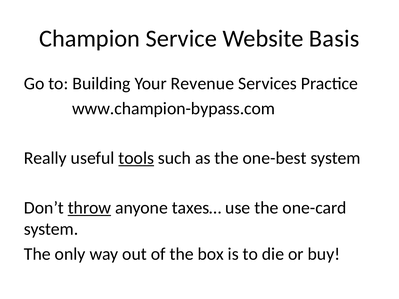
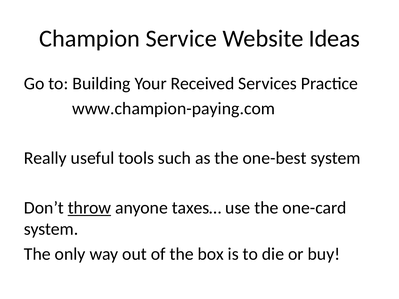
Basis: Basis -> Ideas
Revenue: Revenue -> Received
www.champion-bypass.com: www.champion-bypass.com -> www.champion-paying.com
tools underline: present -> none
